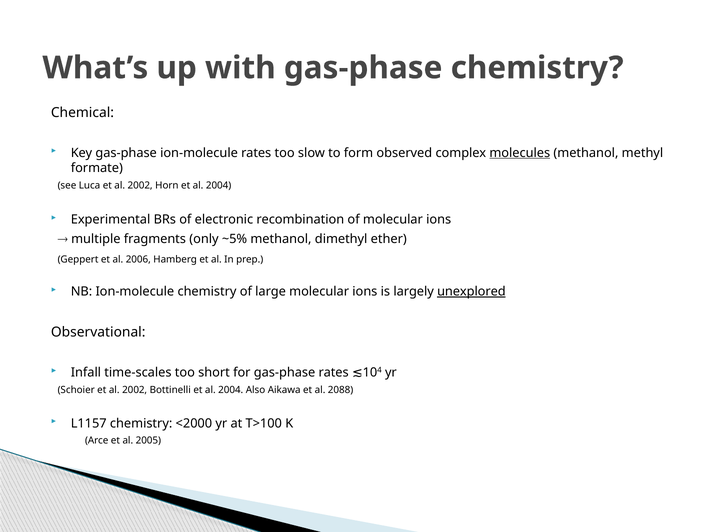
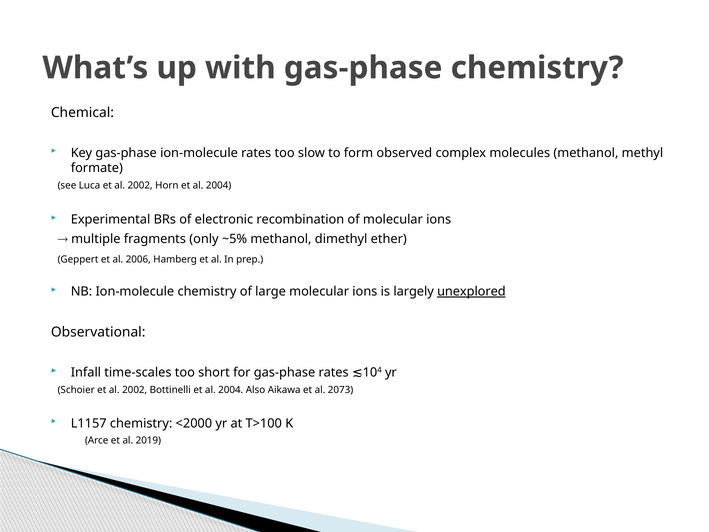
molecules underline: present -> none
2088: 2088 -> 2073
2005: 2005 -> 2019
